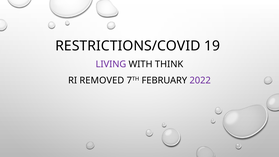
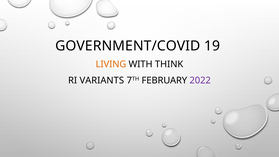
RESTRICTIONS/COVID: RESTRICTIONS/COVID -> GOVERNMENT/COVID
LIVING colour: purple -> orange
REMOVED: REMOVED -> VARIANTS
